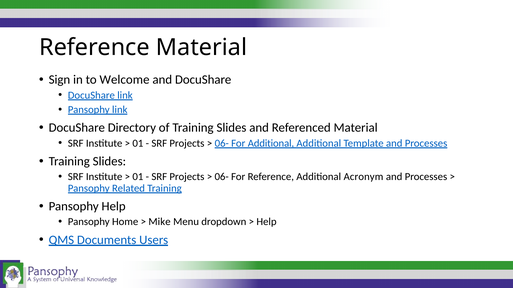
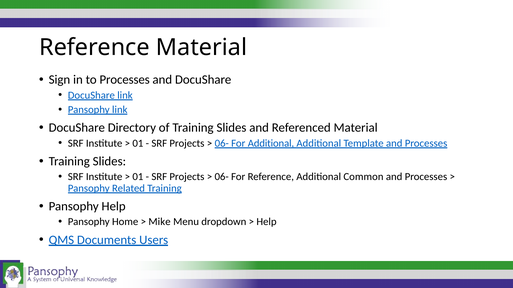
to Welcome: Welcome -> Processes
Acronym: Acronym -> Common
